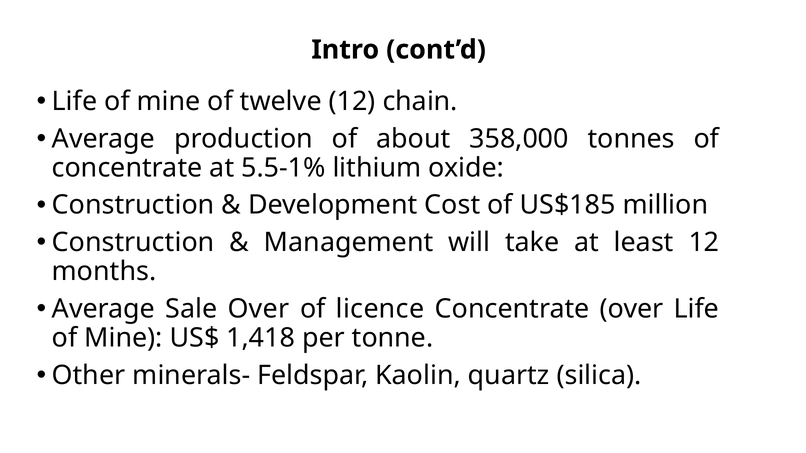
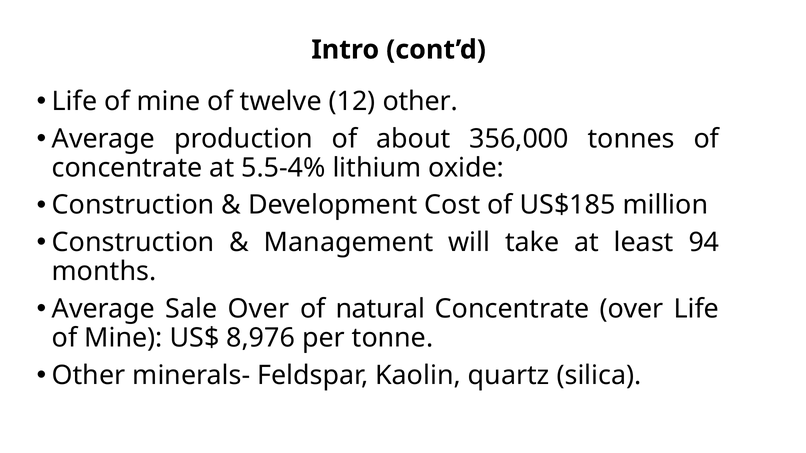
12 chain: chain -> other
358,000: 358,000 -> 356,000
5.5-1%: 5.5-1% -> 5.5-4%
least 12: 12 -> 94
licence: licence -> natural
1,418: 1,418 -> 8,976
